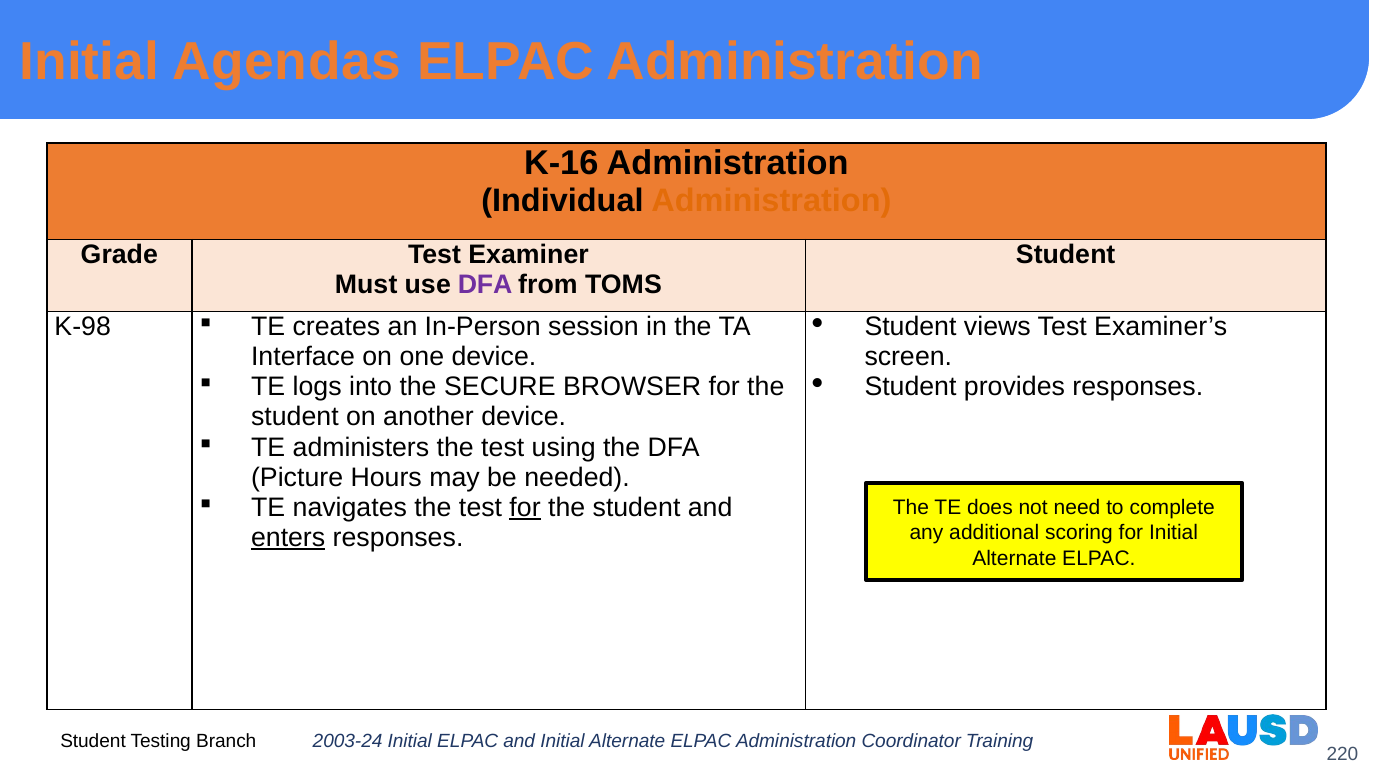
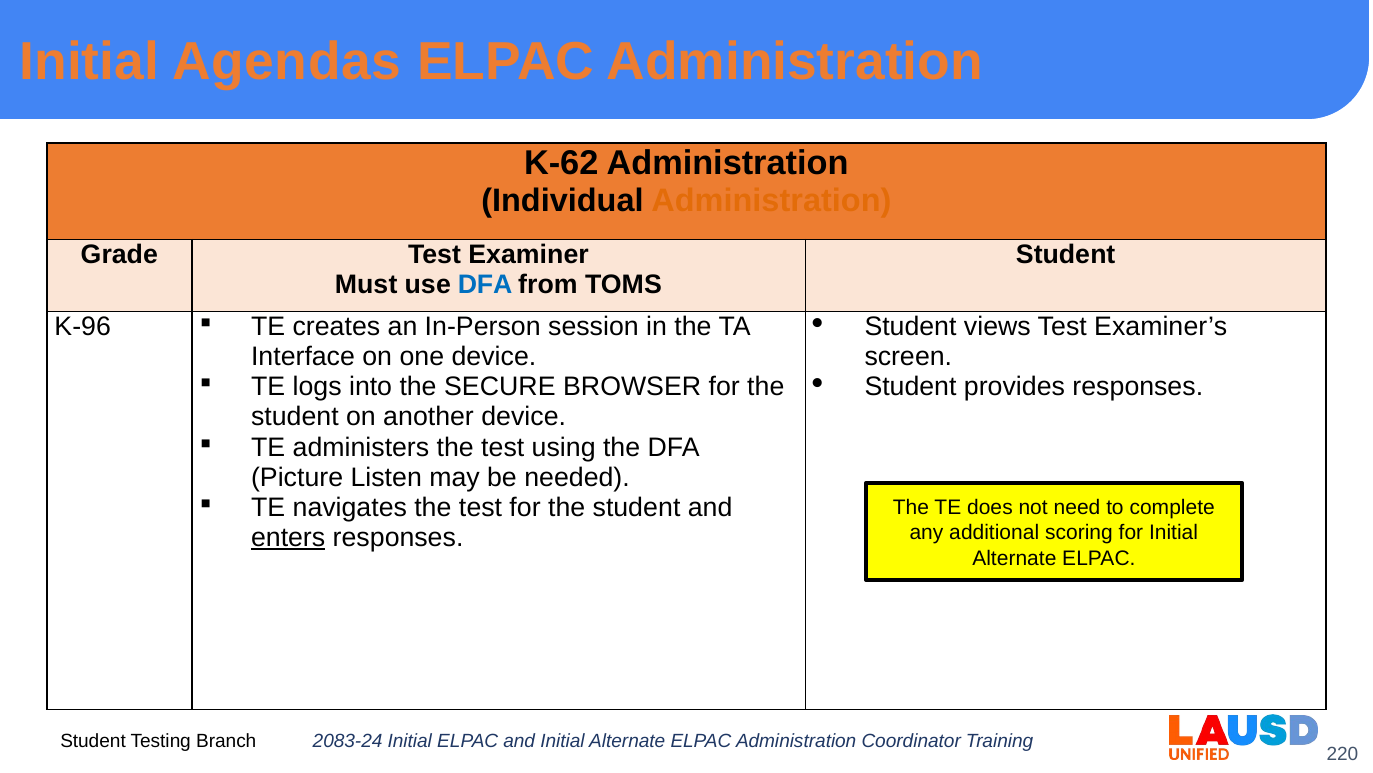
K-16: K-16 -> K-62
DFA at (485, 285) colour: purple -> blue
K-98: K-98 -> K-96
Hours: Hours -> Listen
for at (525, 507) underline: present -> none
2003-24: 2003-24 -> 2083-24
